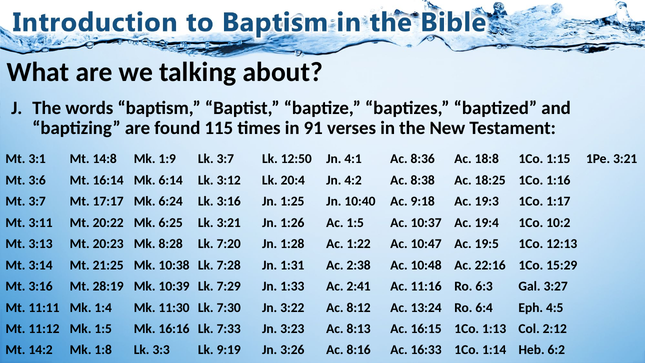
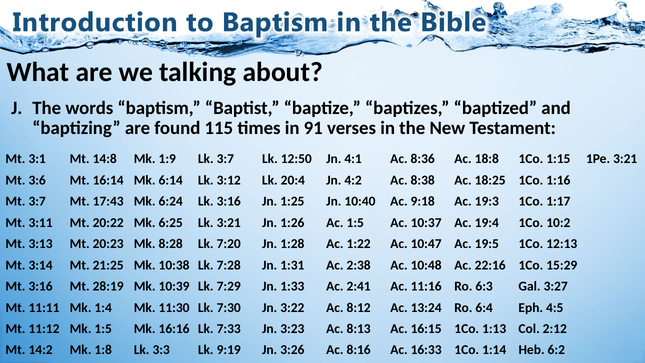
17:17: 17:17 -> 17:43
